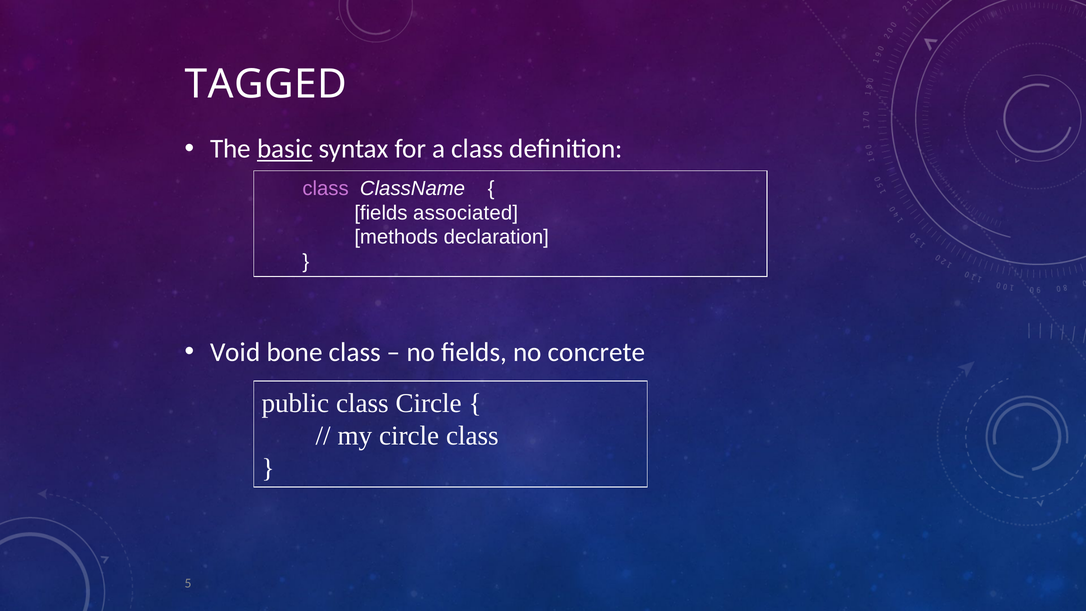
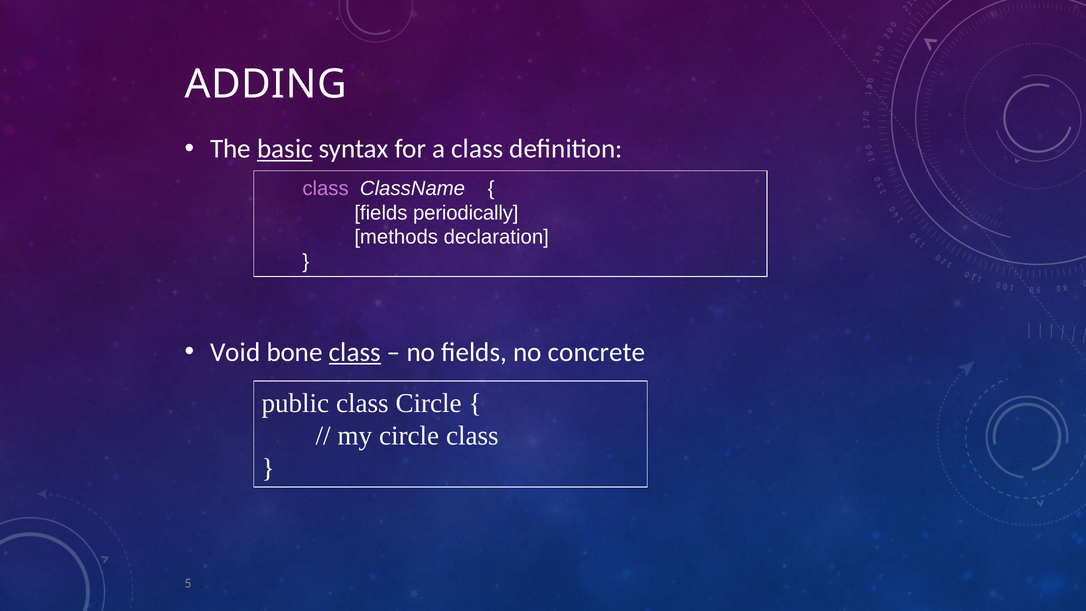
TAGGED: TAGGED -> ADDING
associated: associated -> periodically
class at (355, 352) underline: none -> present
